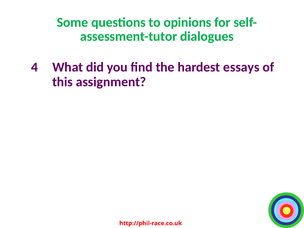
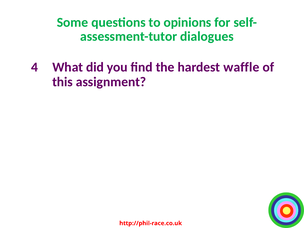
essays: essays -> waffle
